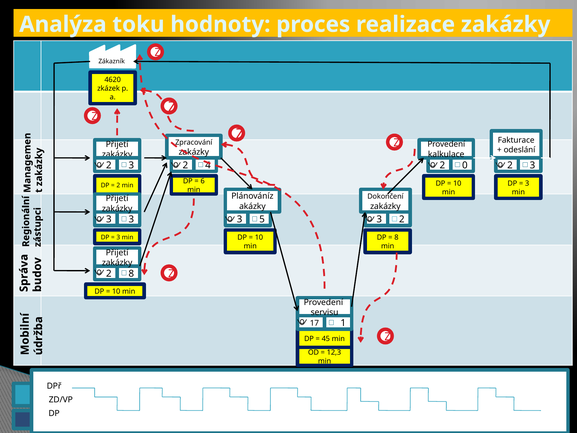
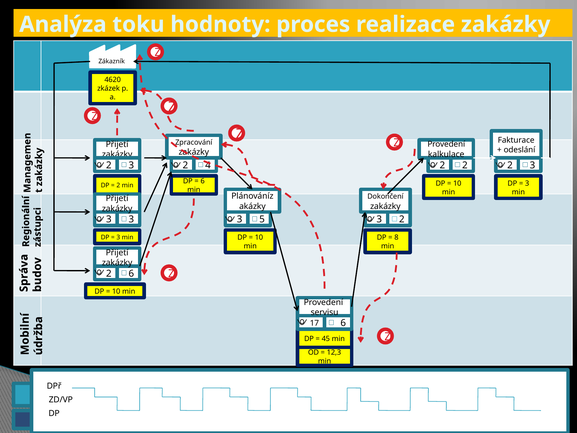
0 at (465, 165): 0 -> 2
2 8: 8 -> 6
17 1: 1 -> 6
